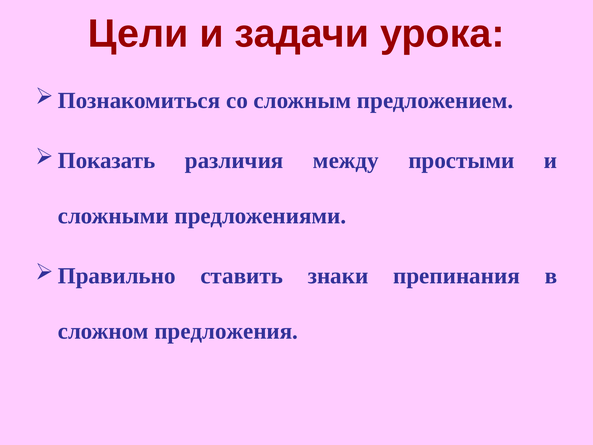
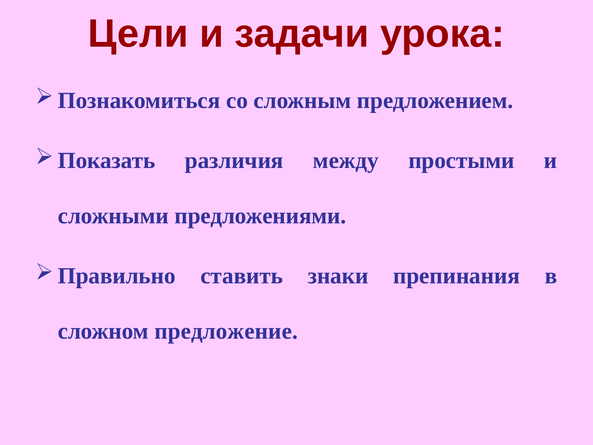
предложения: предложения -> предложение
